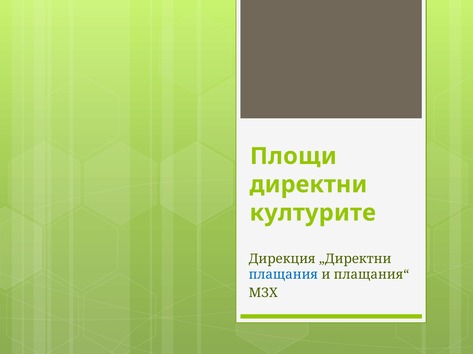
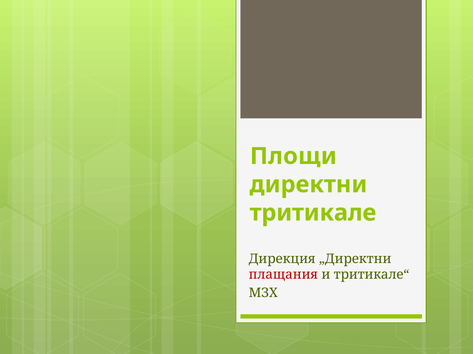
културите: културите -> тритикале
плащания colour: blue -> red
плащания“: плащания“ -> тритикале“
